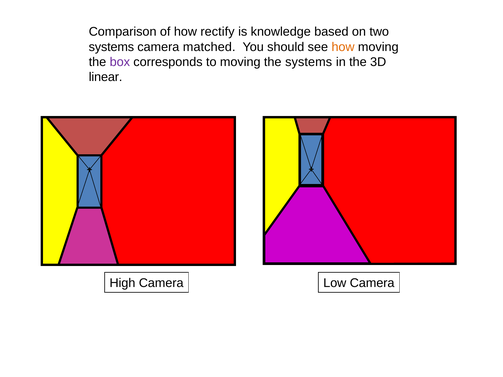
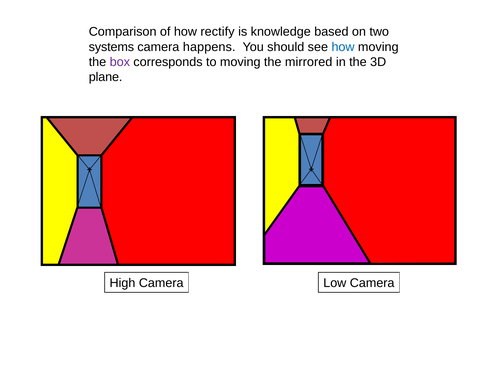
matched: matched -> happens
how at (343, 47) colour: orange -> blue
the systems: systems -> mirrored
linear: linear -> plane
